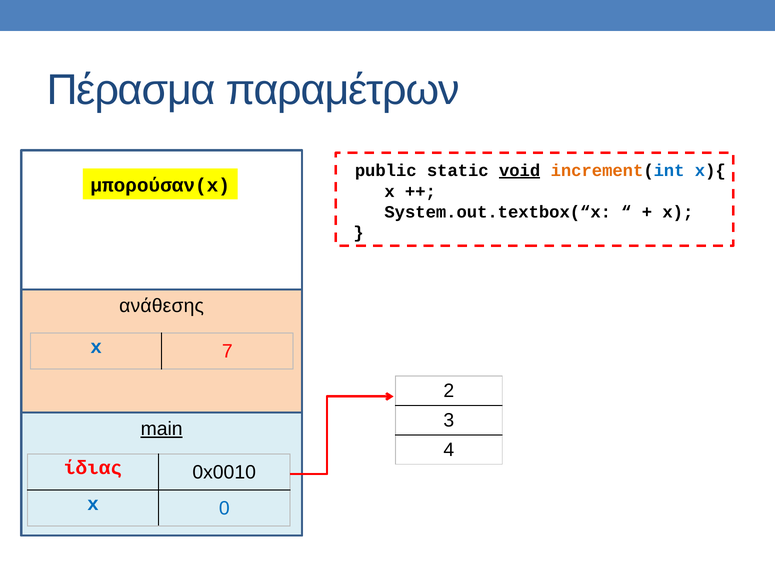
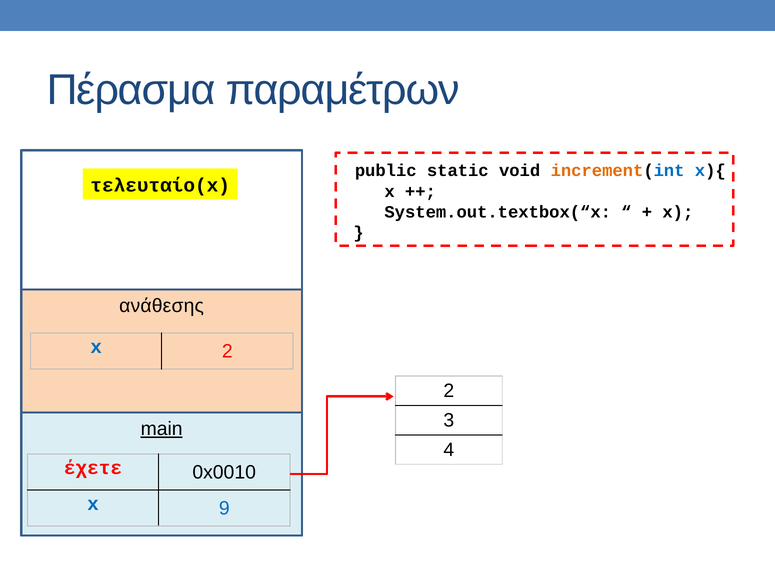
void underline: present -> none
μπορούσαν(x: μπορούσαν(x -> τελευταίο(x
x 7: 7 -> 2
ίδιας: ίδιας -> έχετε
0: 0 -> 9
